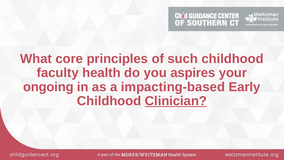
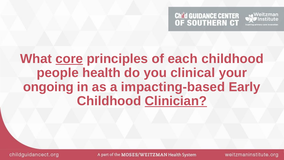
core underline: none -> present
such: such -> each
faculty: faculty -> people
aspires: aspires -> clinical
